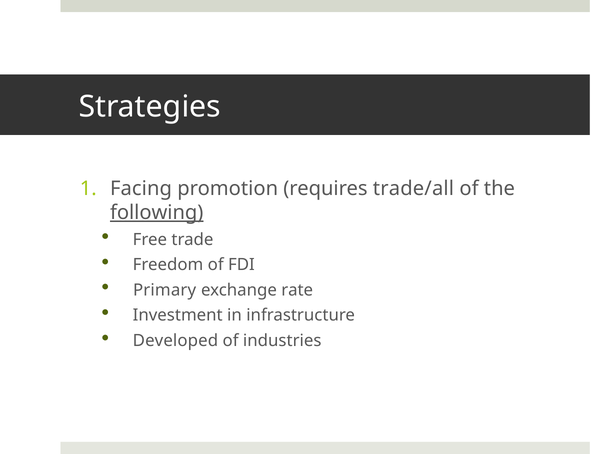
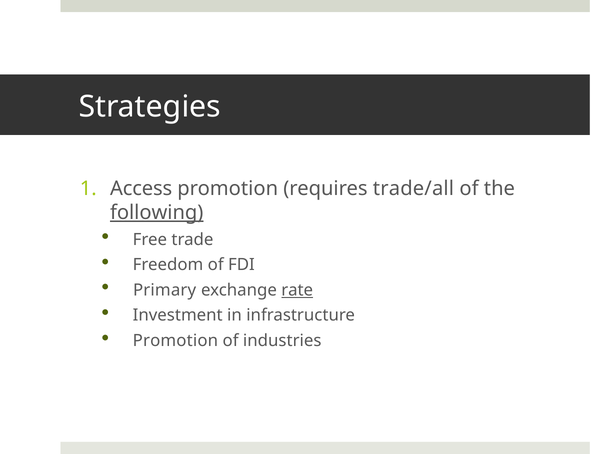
Facing: Facing -> Access
rate underline: none -> present
Developed at (175, 340): Developed -> Promotion
